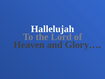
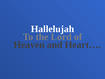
Glory…: Glory… -> Heart…
